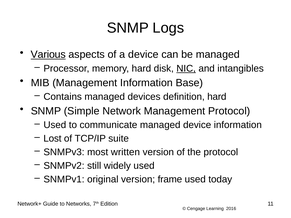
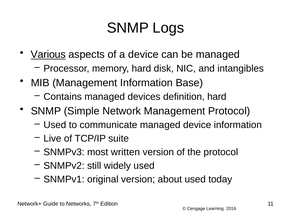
NIC underline: present -> none
Lost: Lost -> Live
frame: frame -> about
